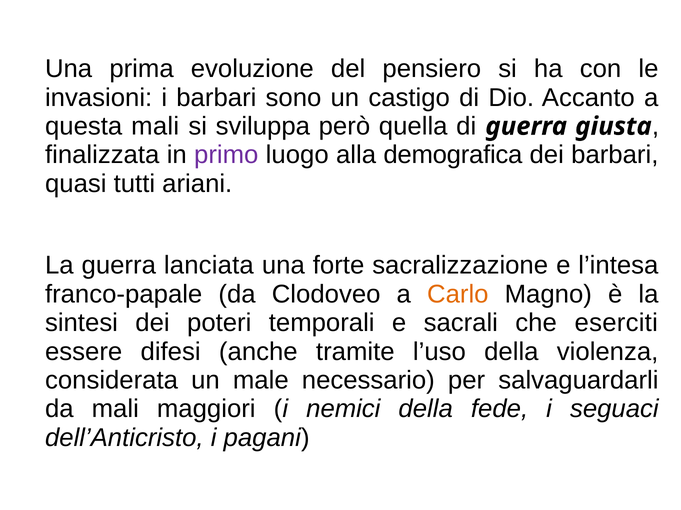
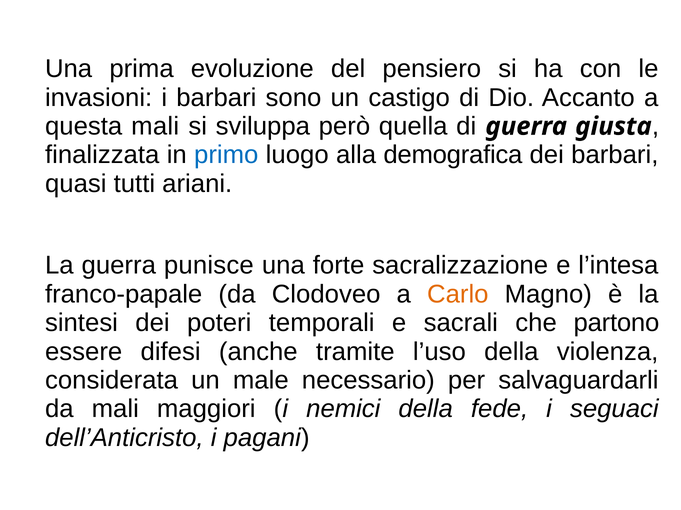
primo colour: purple -> blue
lanciata: lanciata -> punisce
eserciti: eserciti -> partono
